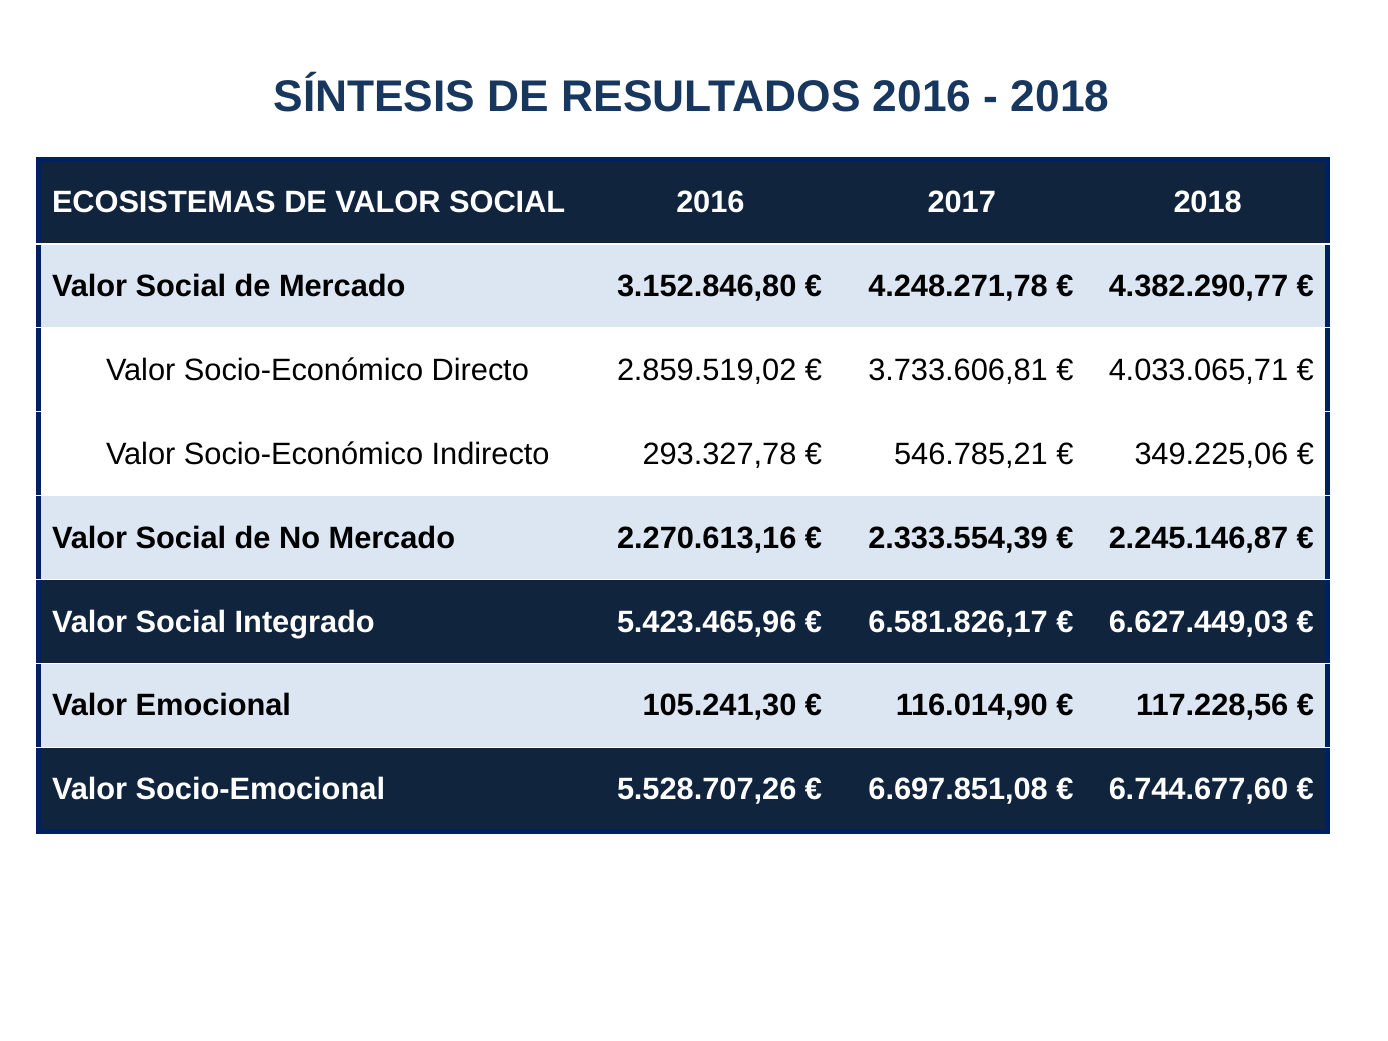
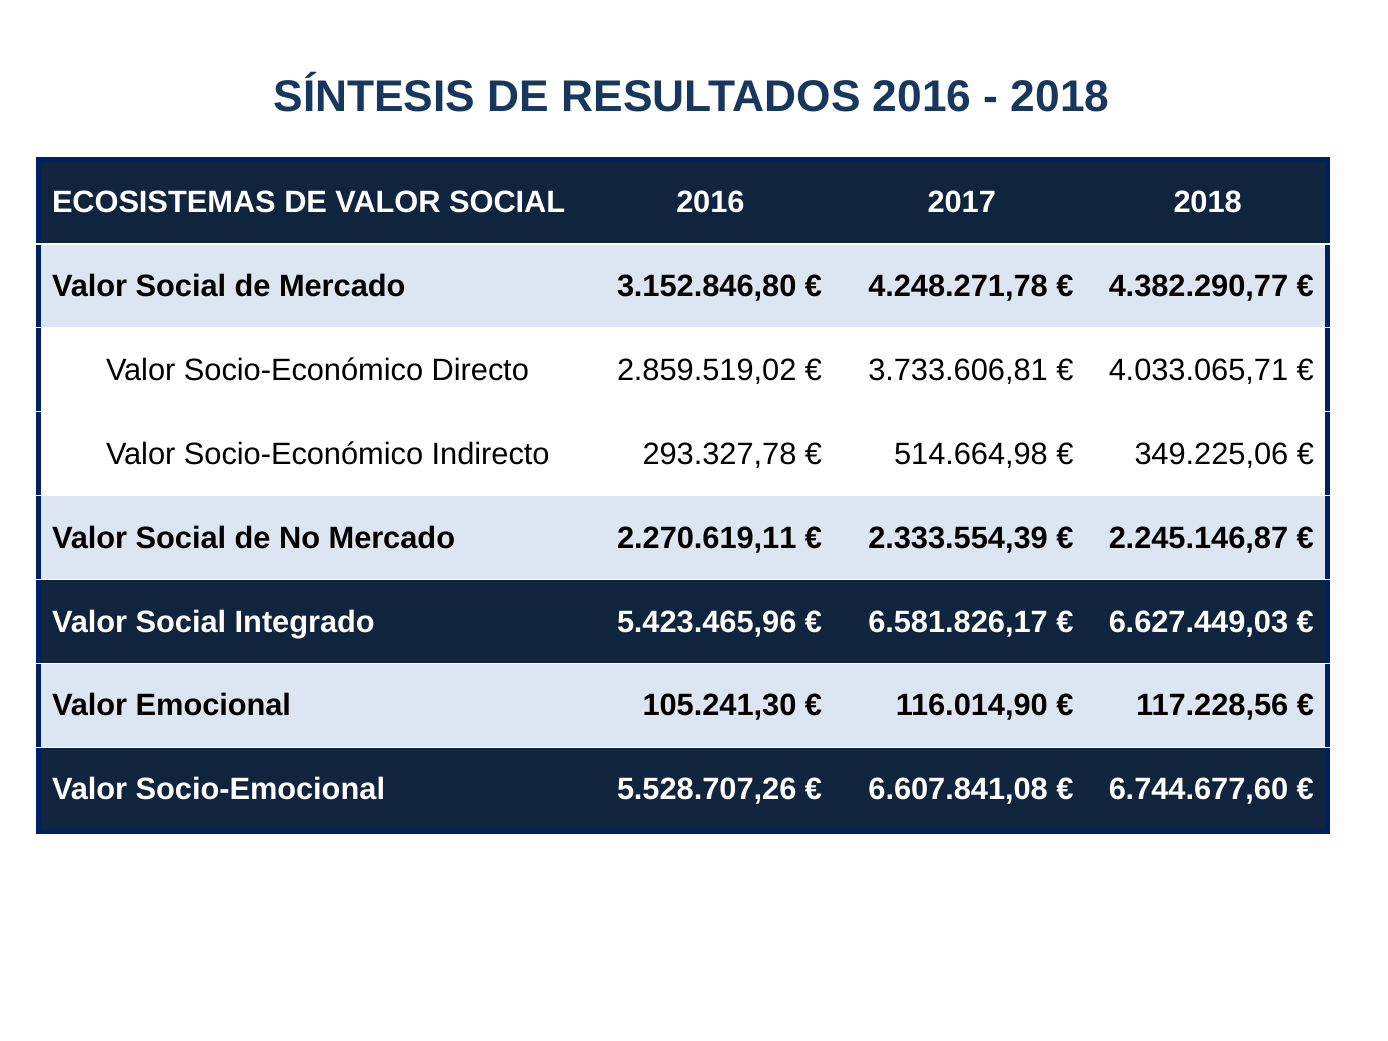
546.785,21: 546.785,21 -> 514.664,98
2.270.613,16: 2.270.613,16 -> 2.270.619,11
6.697.851,08: 6.697.851,08 -> 6.607.841,08
